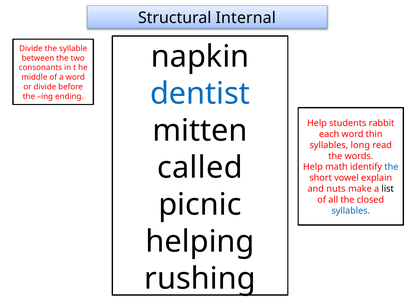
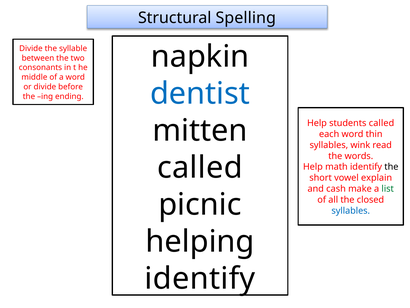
Internal: Internal -> Spelling
students rabbit: rabbit -> called
long: long -> wink
the at (391, 167) colour: blue -> black
nuts: nuts -> cash
list colour: black -> green
rushing at (200, 278): rushing -> identify
